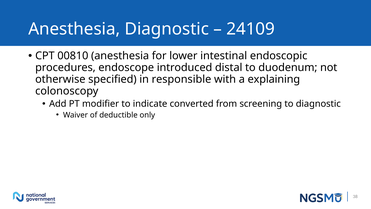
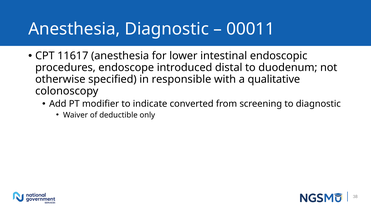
24109: 24109 -> 00011
00810: 00810 -> 11617
explaining: explaining -> qualitative
